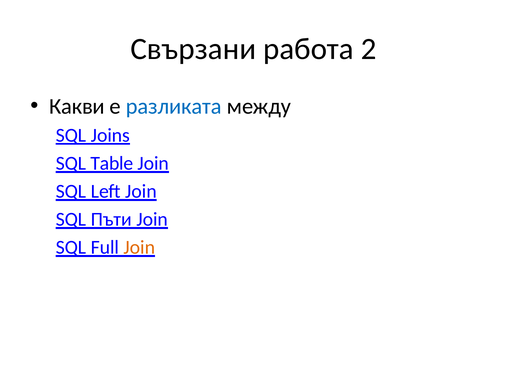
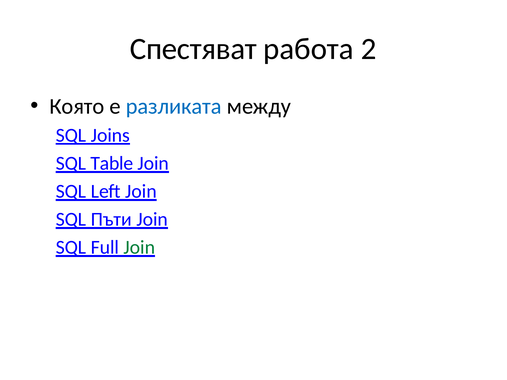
Свързани: Свързани -> Спестяват
Какви: Какви -> Която
Join at (139, 248) colour: orange -> green
